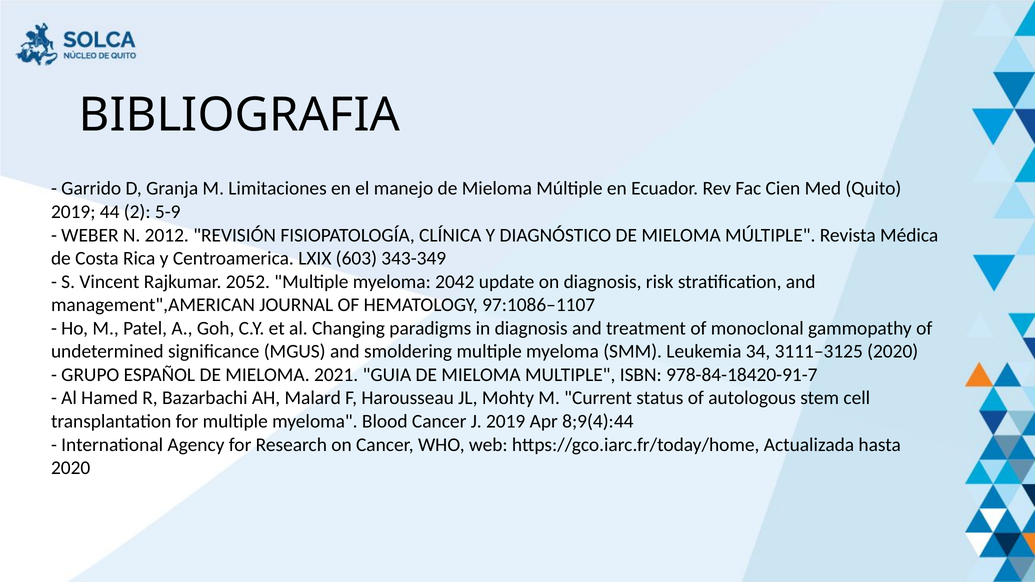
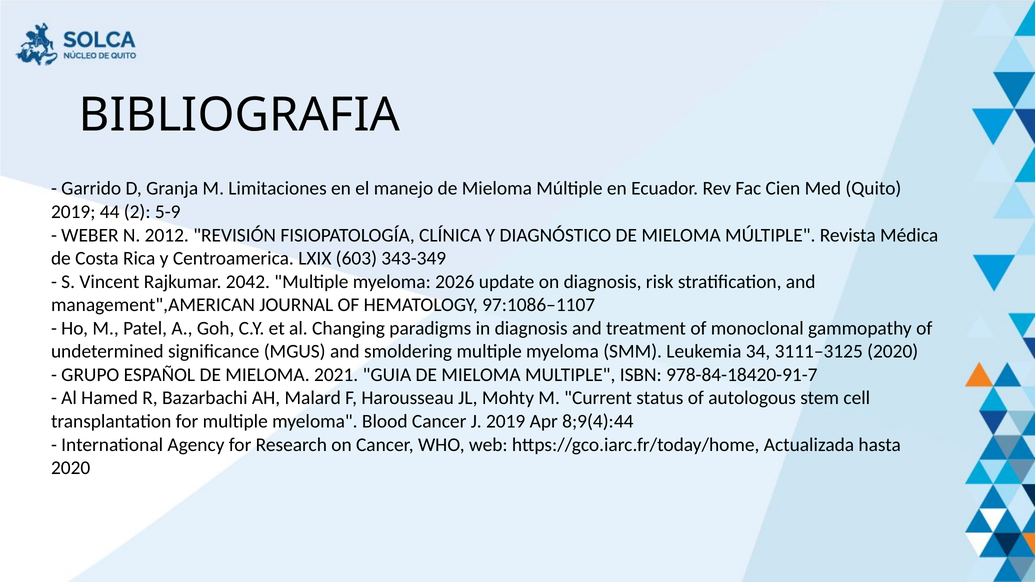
2052: 2052 -> 2042
2042: 2042 -> 2026
